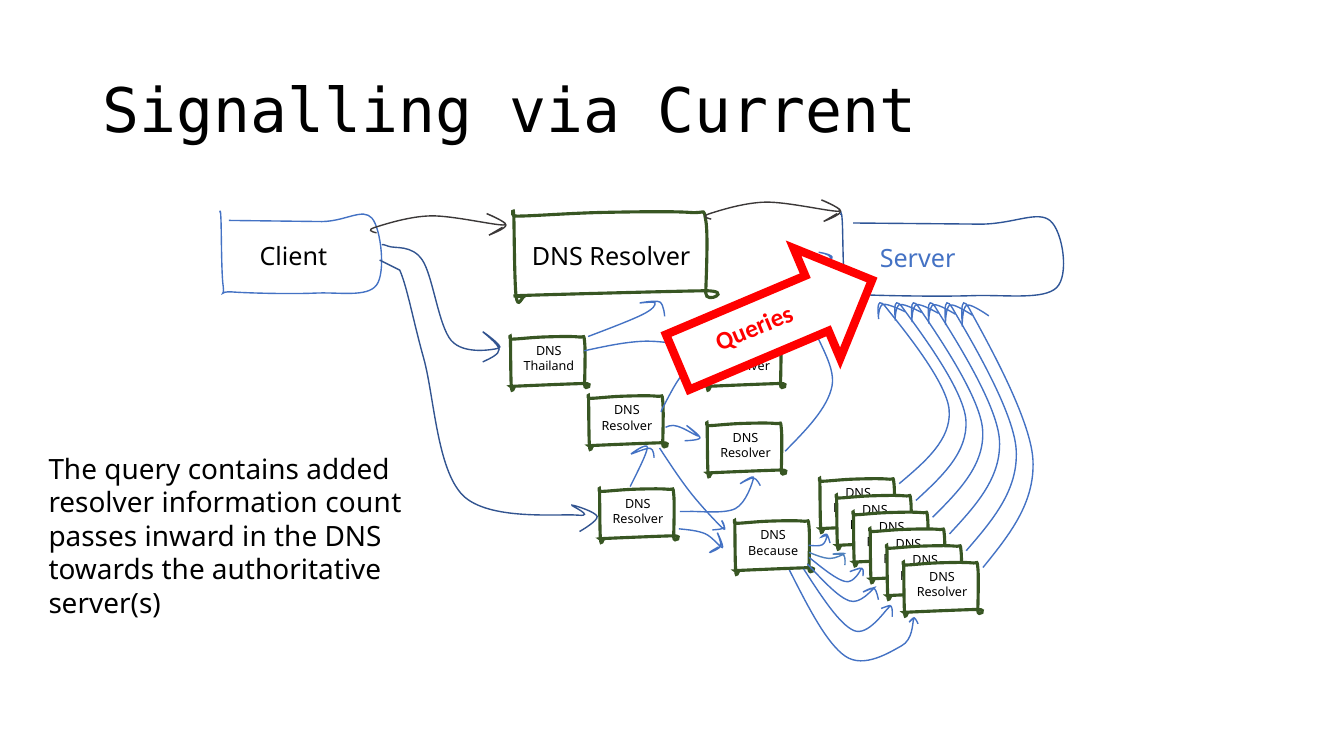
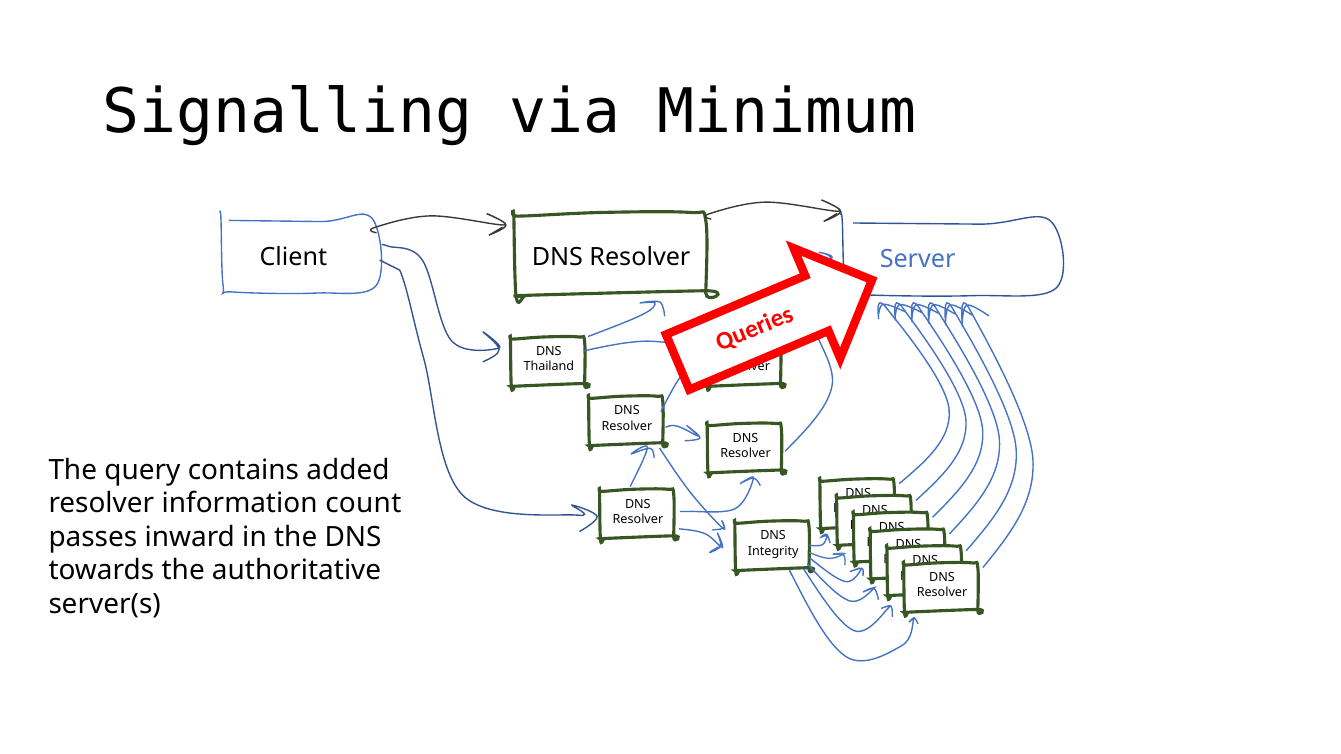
Current: Current -> Minimum
Because: Because -> Integrity
